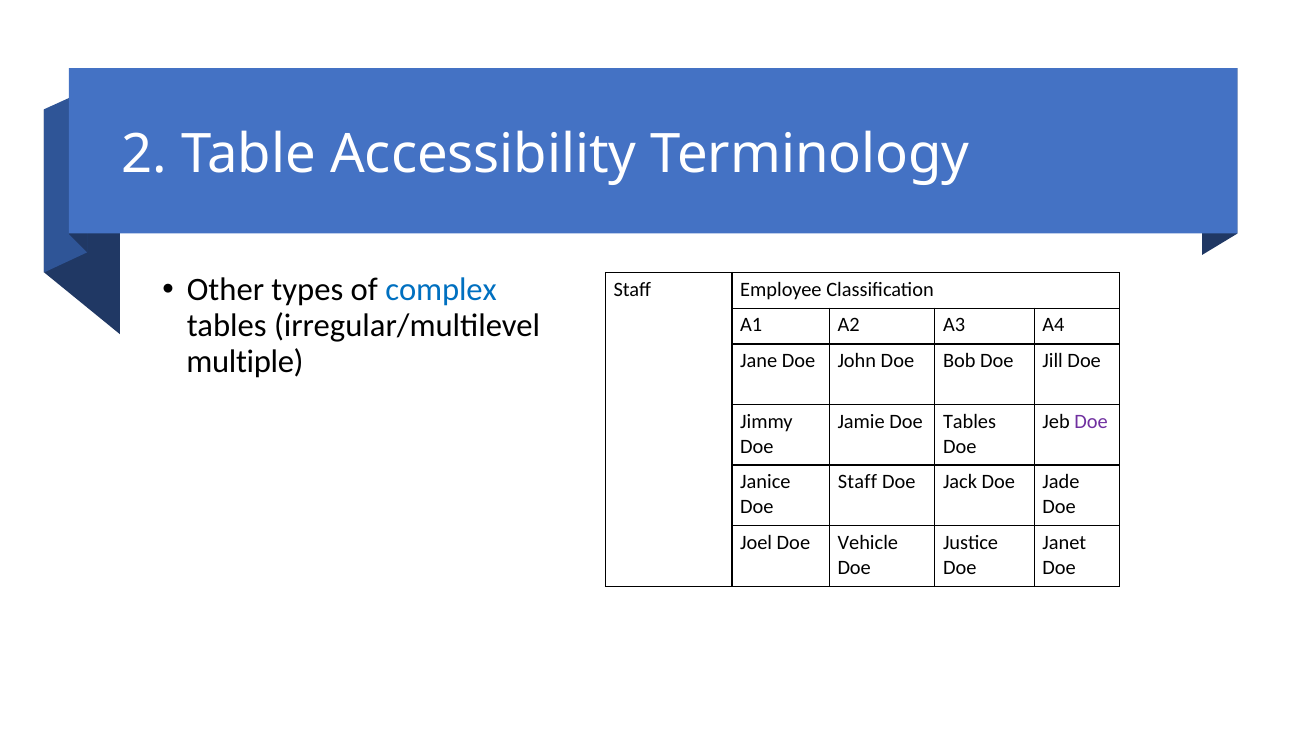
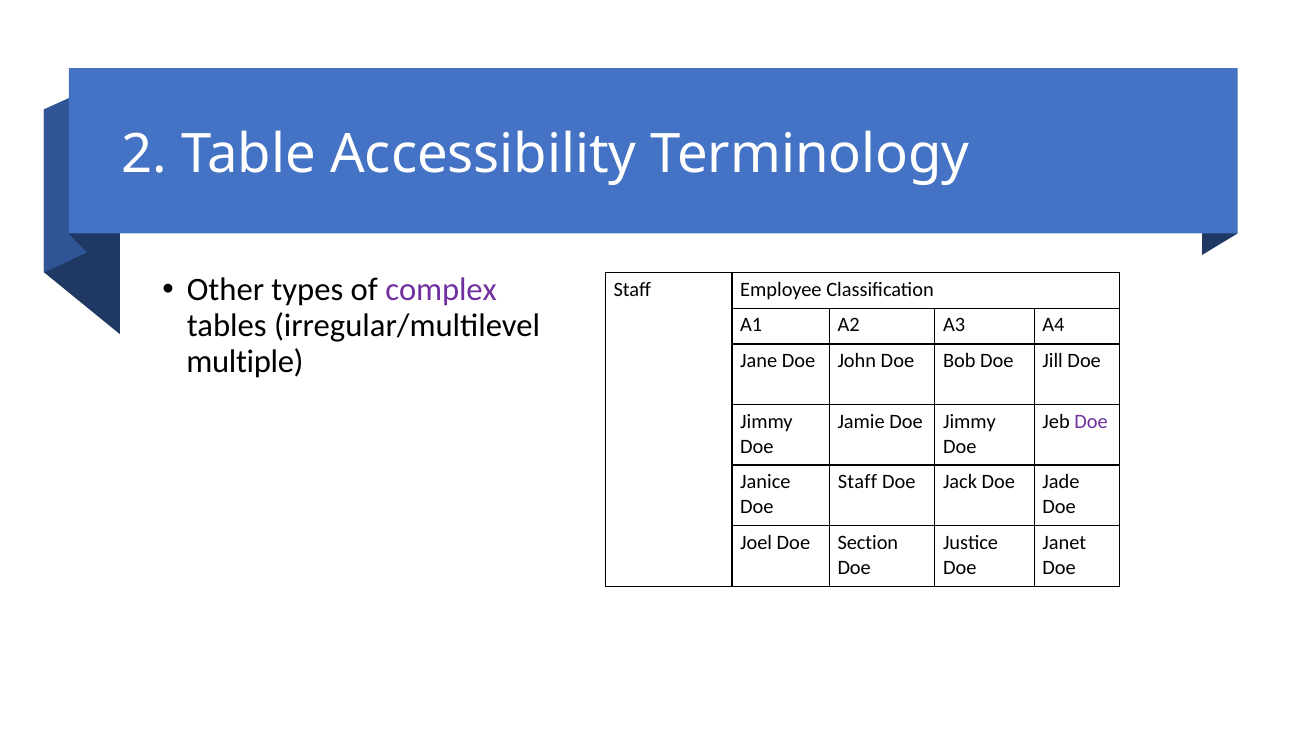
complex colour: blue -> purple
Jamie Doe Tables: Tables -> Jimmy
Vehicle: Vehicle -> Section
